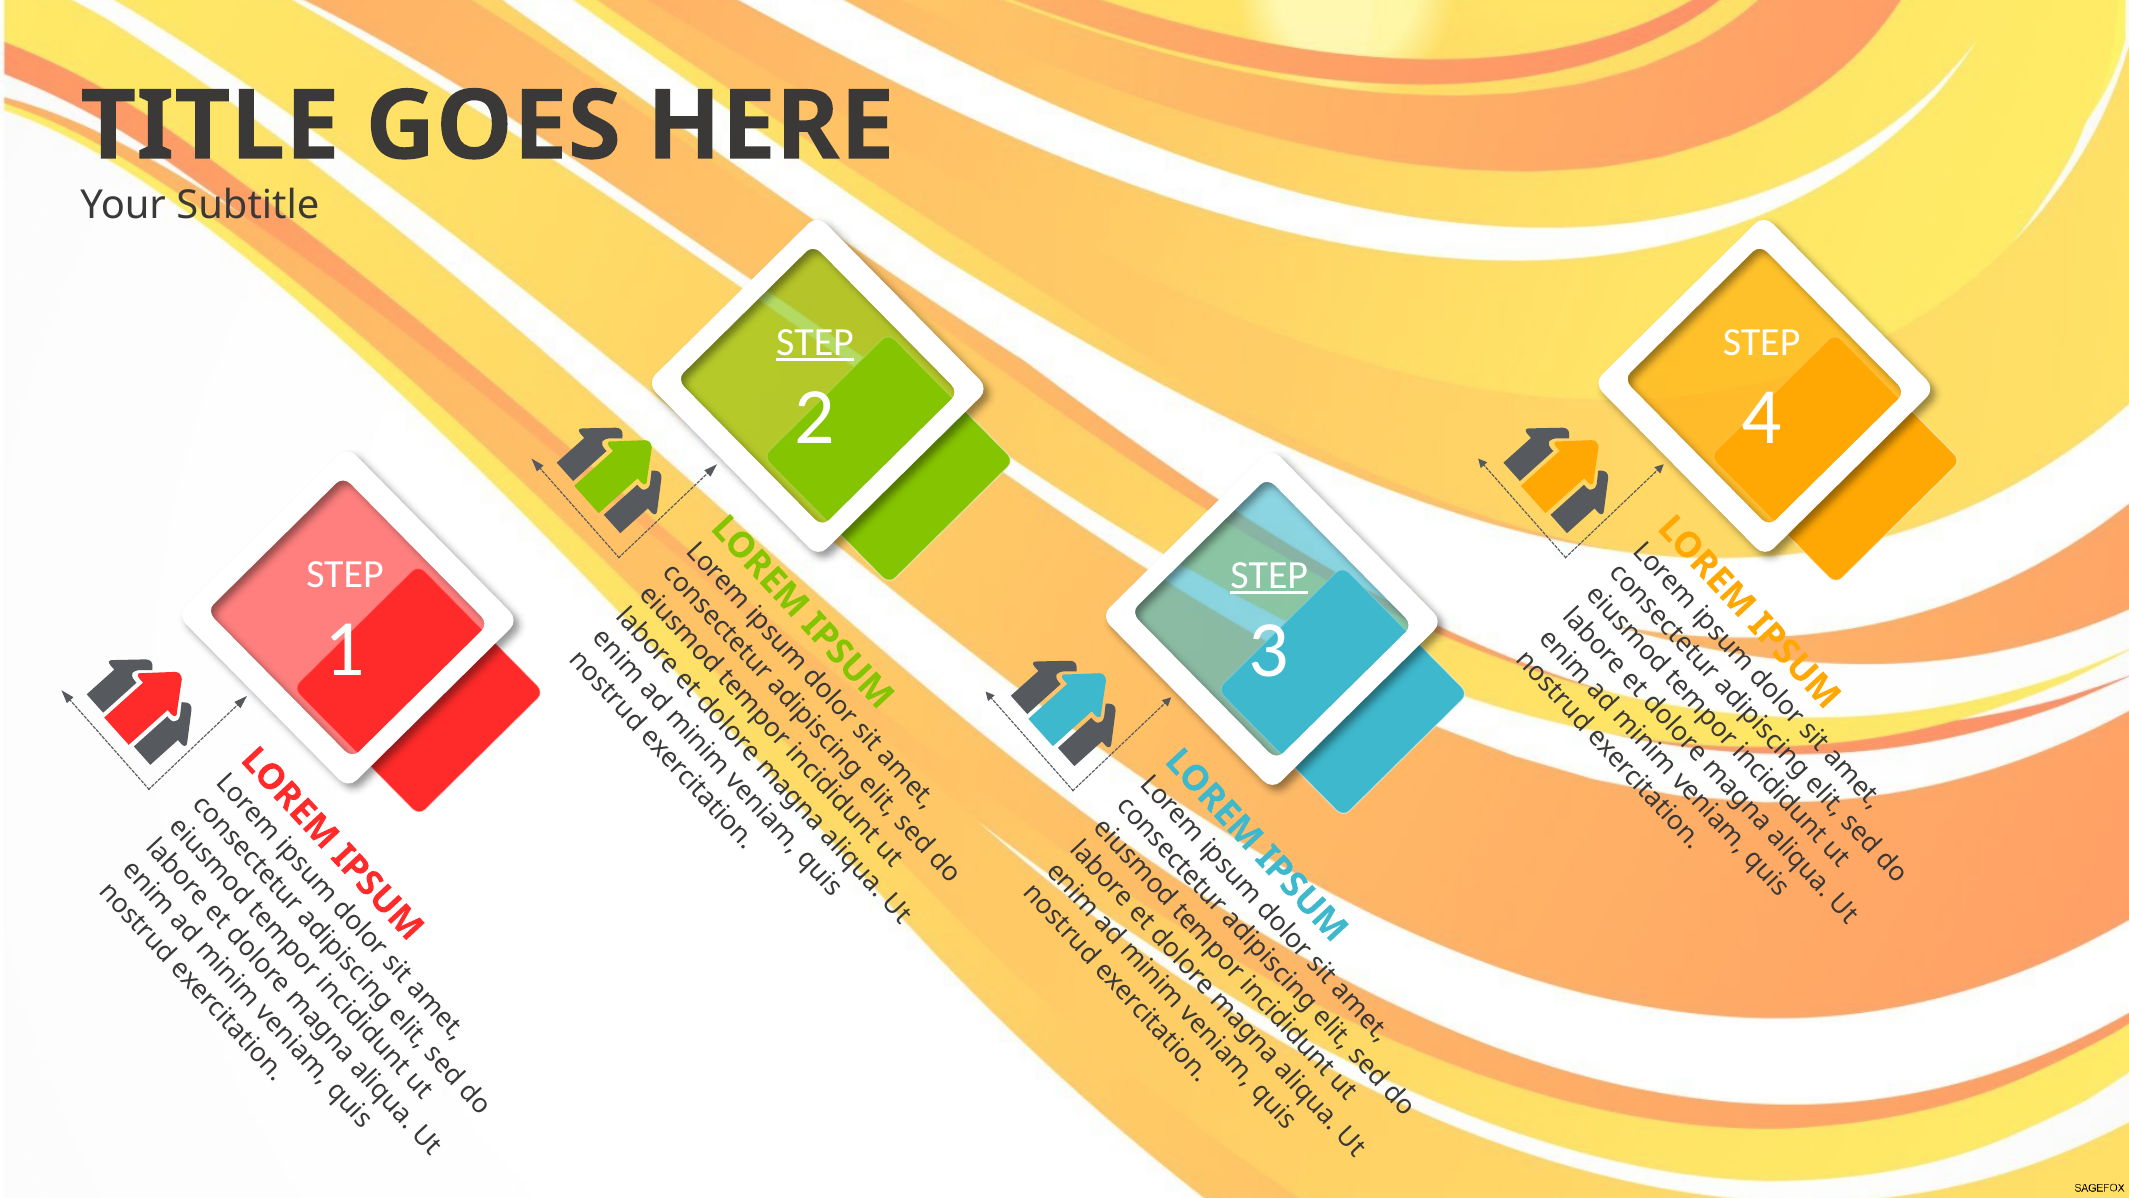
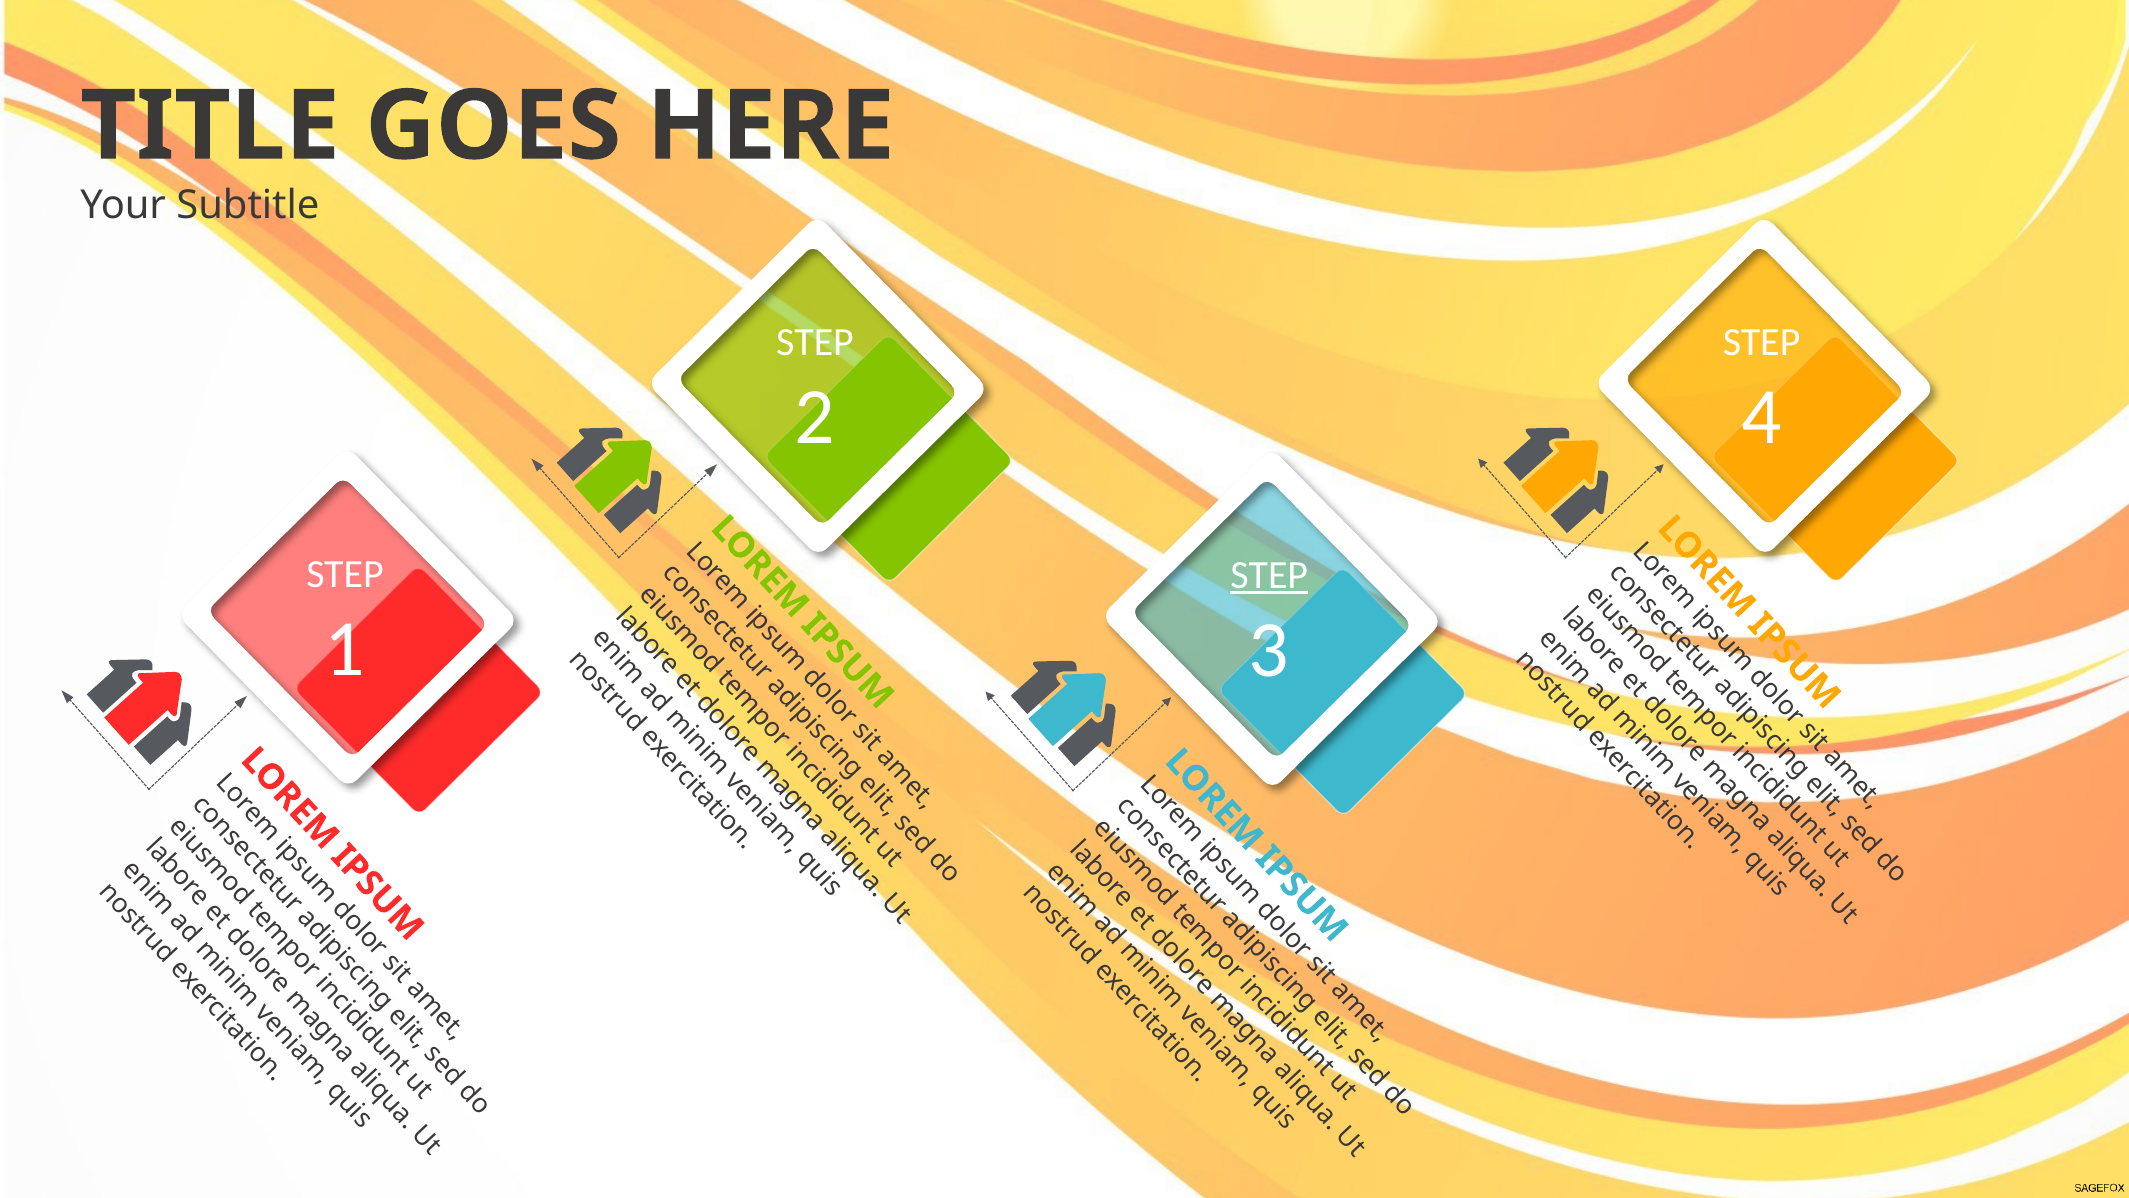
STEP at (815, 342) underline: present -> none
